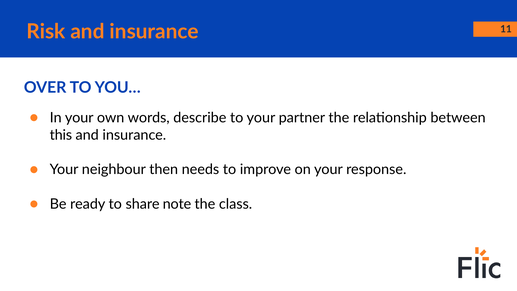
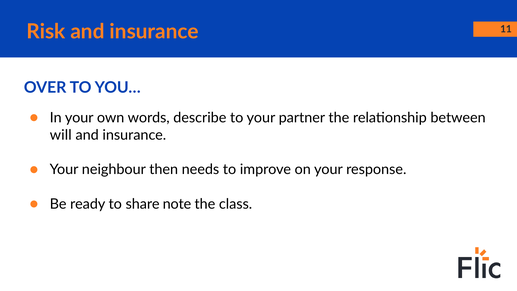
this: this -> will
